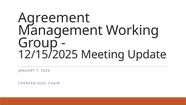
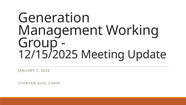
Agreement: Agreement -> Generation
